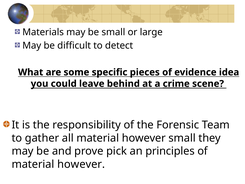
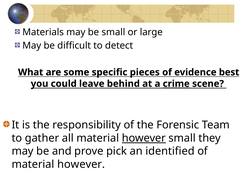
idea: idea -> best
however at (144, 138) underline: none -> present
principles: principles -> identified
